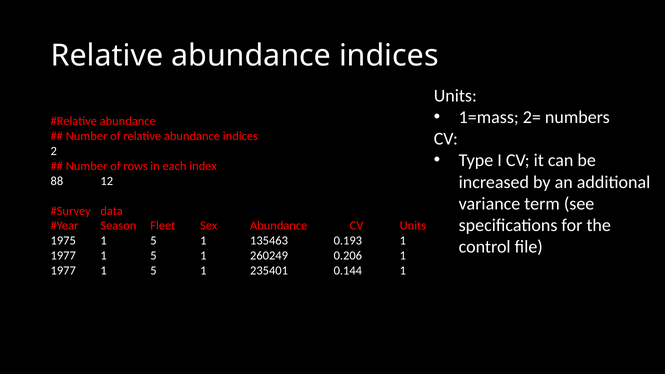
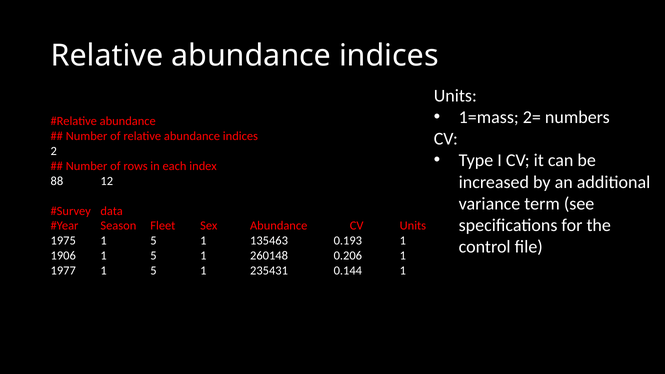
1977 at (63, 256): 1977 -> 1906
260249: 260249 -> 260148
235401: 235401 -> 235431
